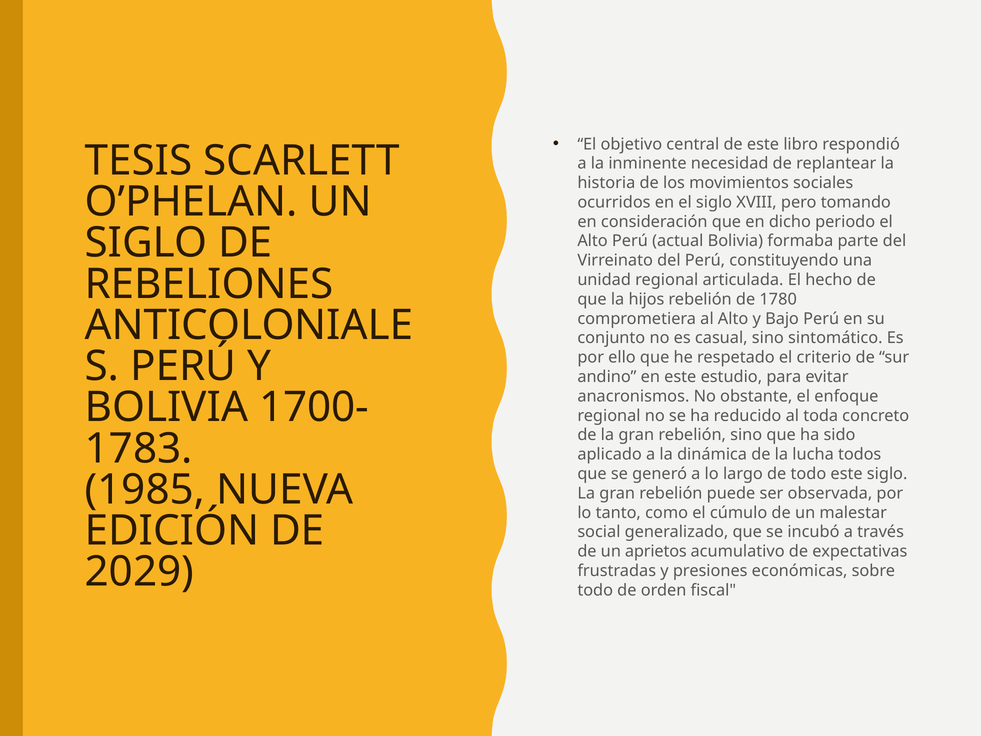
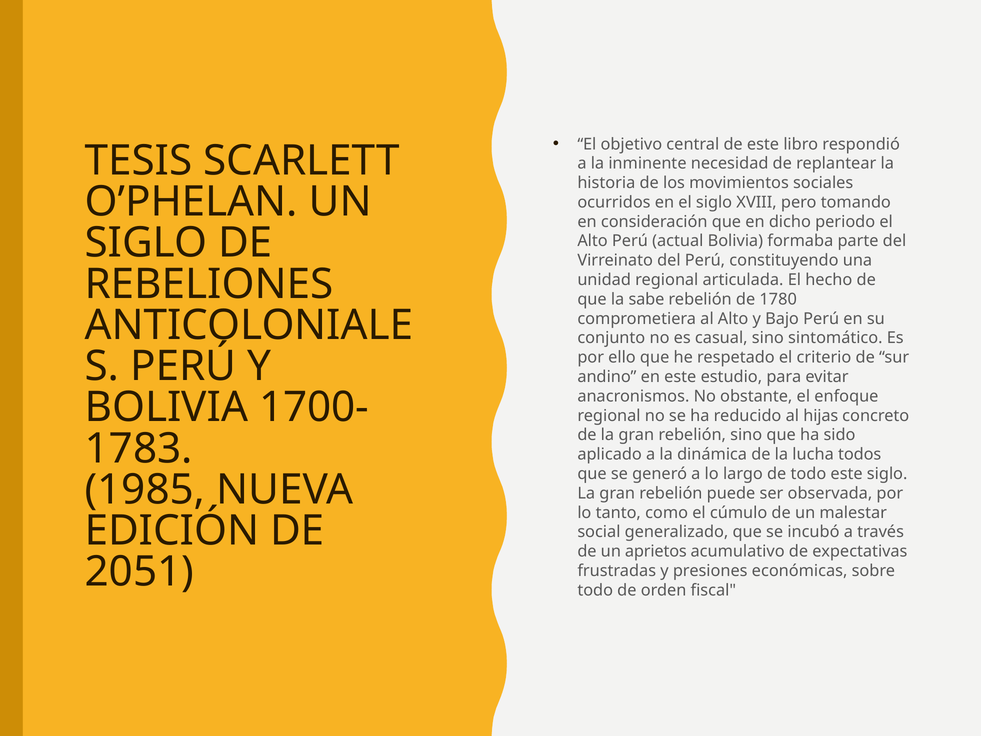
hijos: hijos -> sabe
toda: toda -> hijas
2029: 2029 -> 2051
